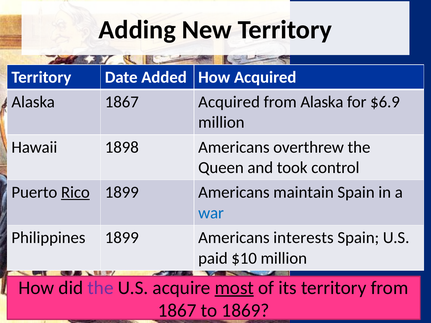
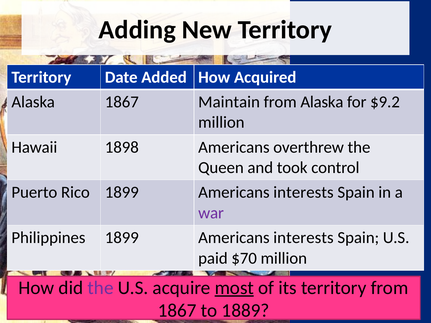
1867 Acquired: Acquired -> Maintain
$6.9: $6.9 -> $9.2
Rico underline: present -> none
maintain at (304, 193): maintain -> interests
war colour: blue -> purple
$10: $10 -> $70
1869: 1869 -> 1889
